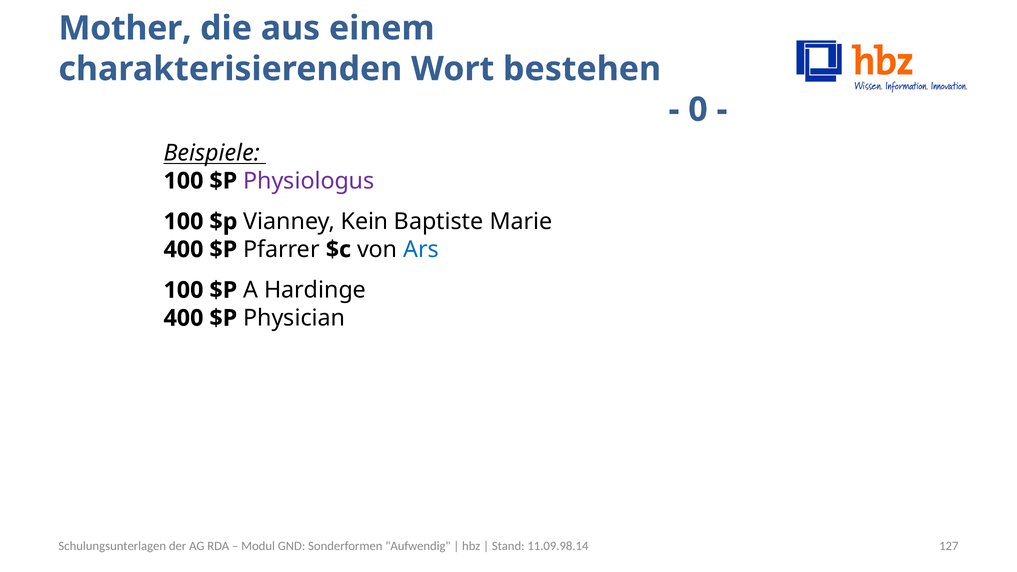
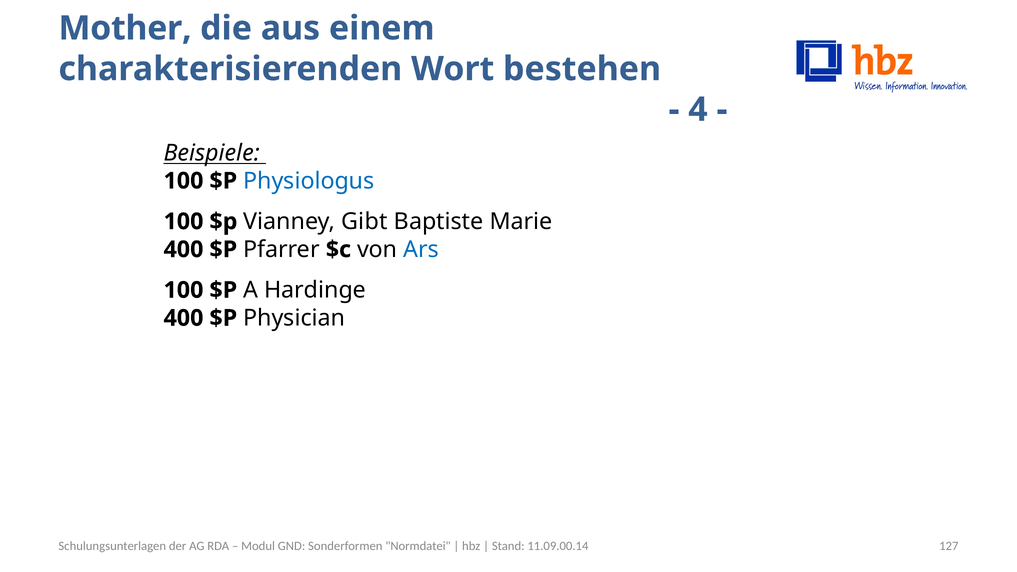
0: 0 -> 4
Physiologus colour: purple -> blue
Kein: Kein -> Gibt
Aufwendig: Aufwendig -> Normdatei
11.09.98.14: 11.09.98.14 -> 11.09.00.14
